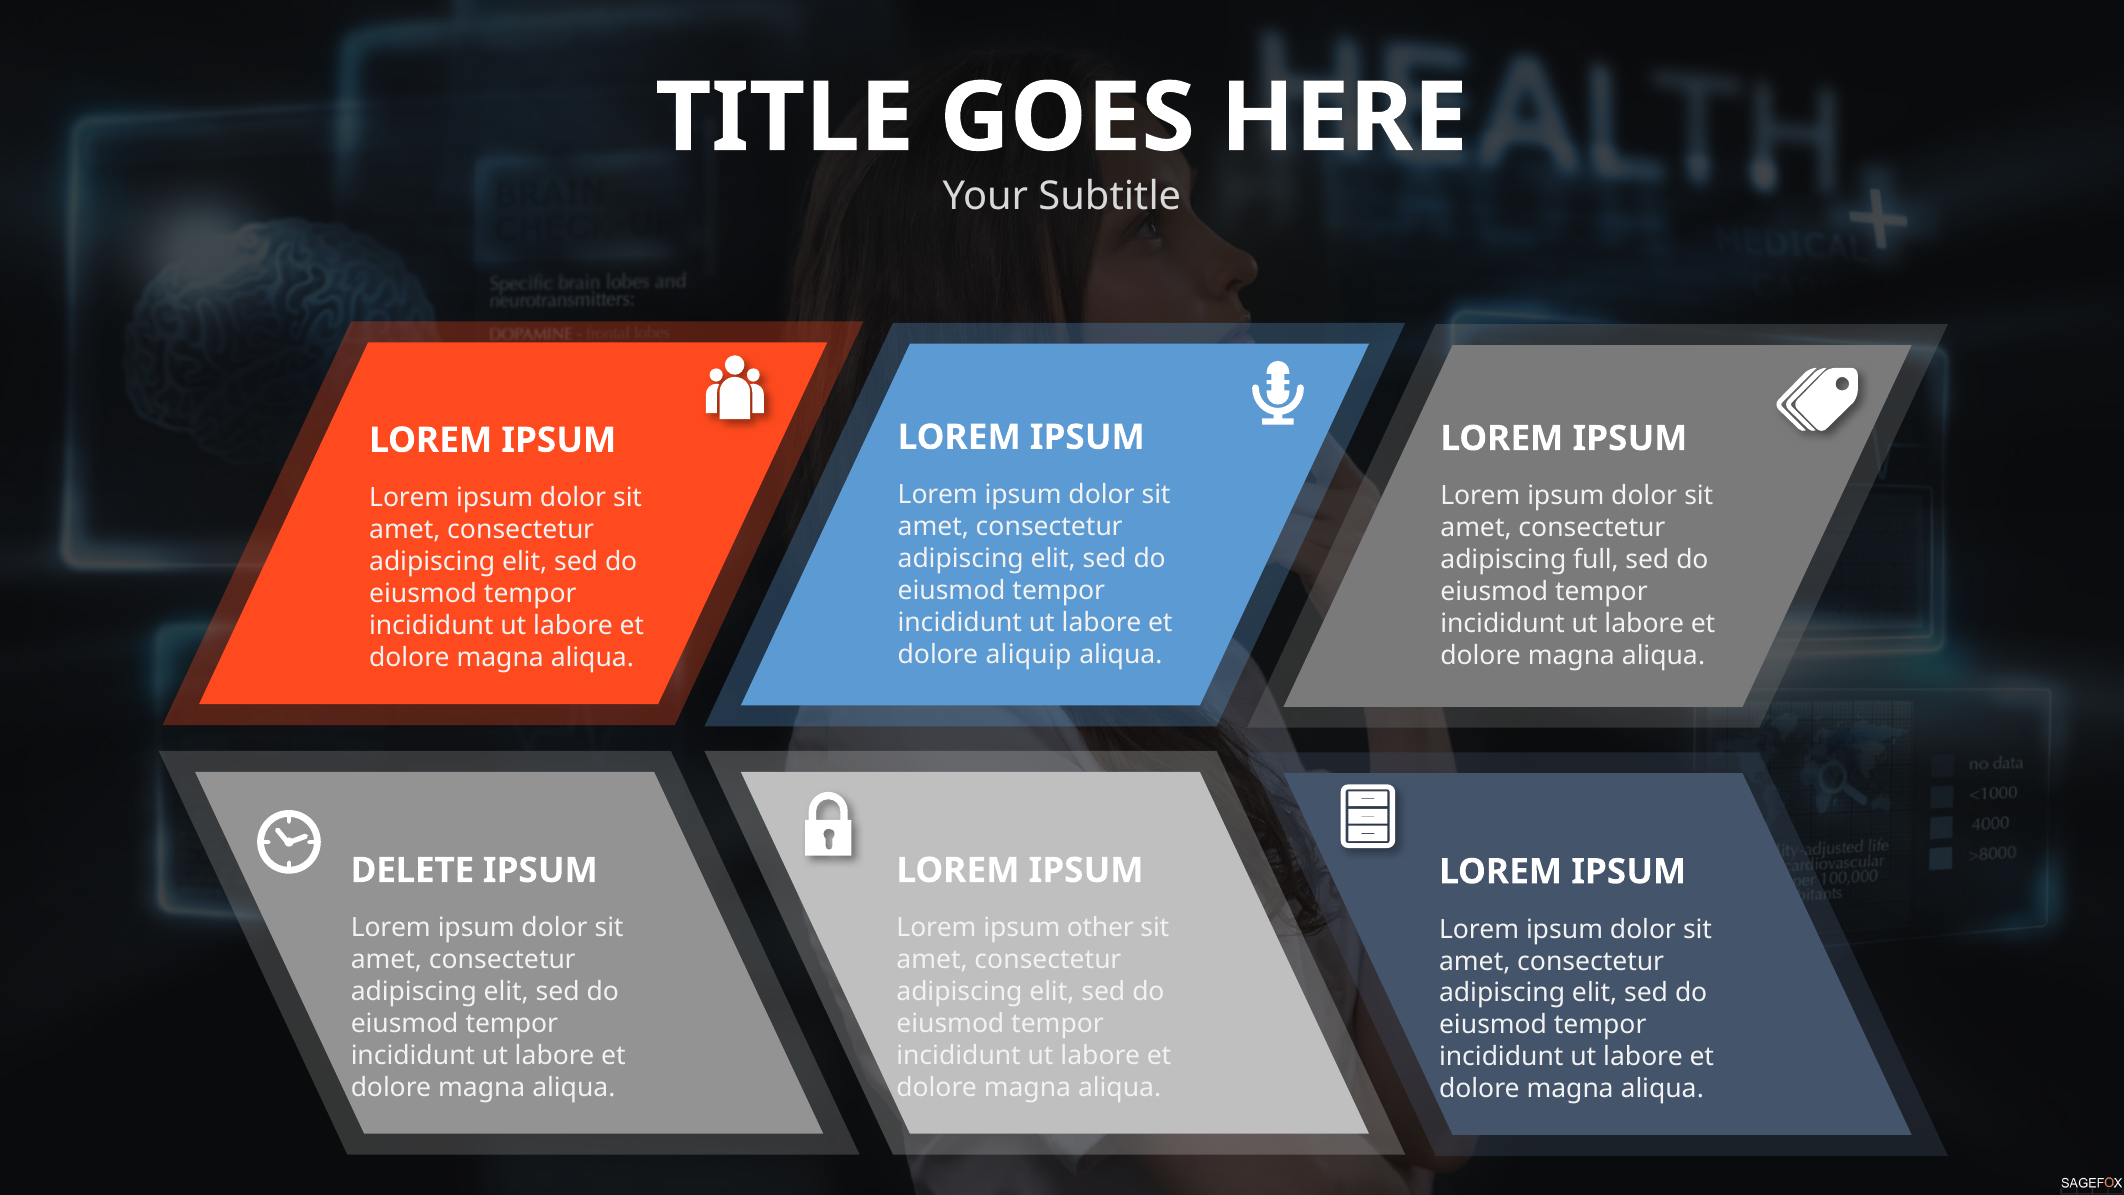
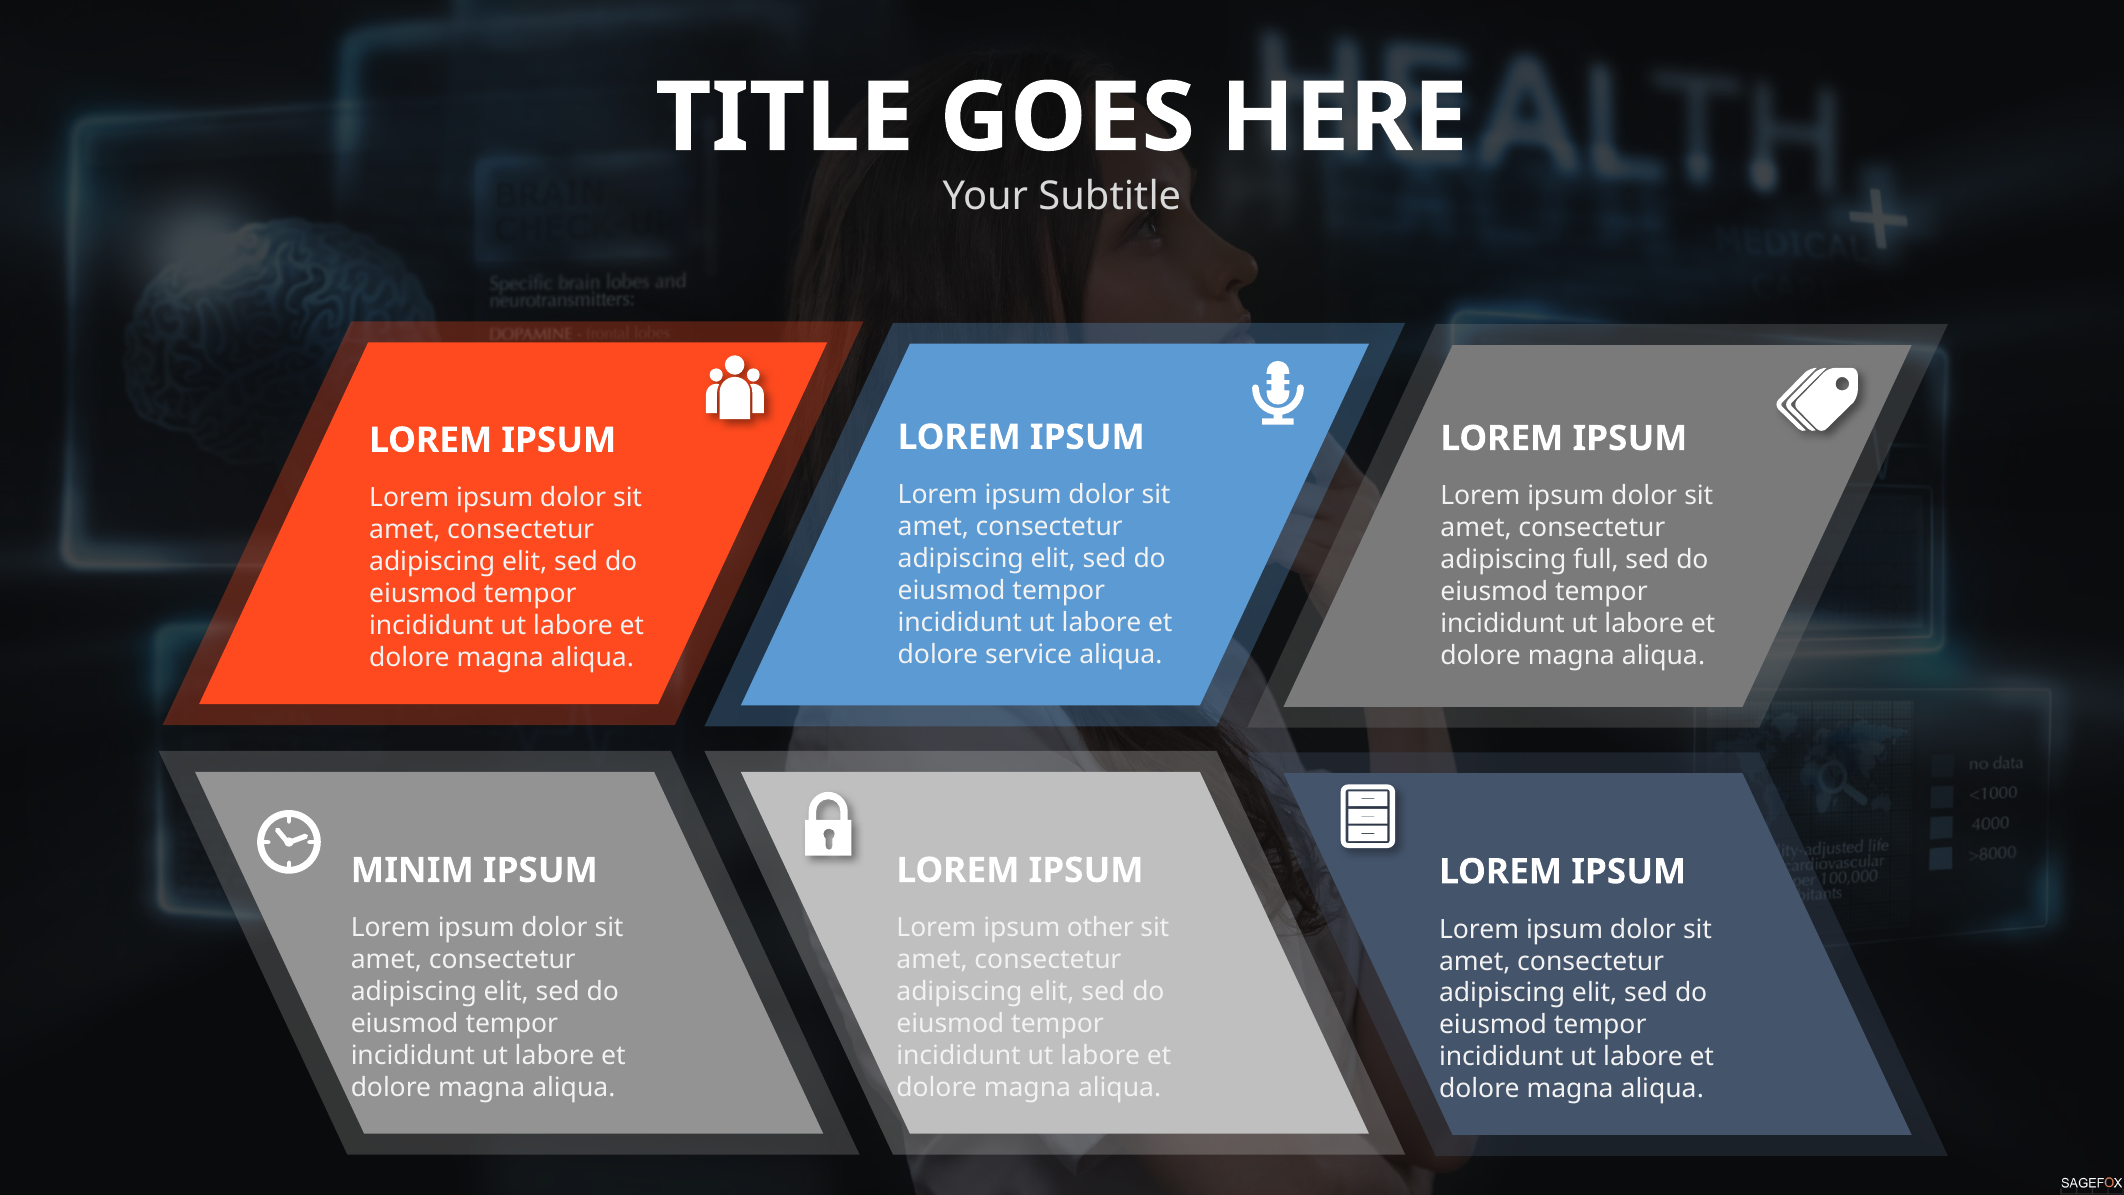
aliquip: aliquip -> service
DELETE: DELETE -> MINIM
